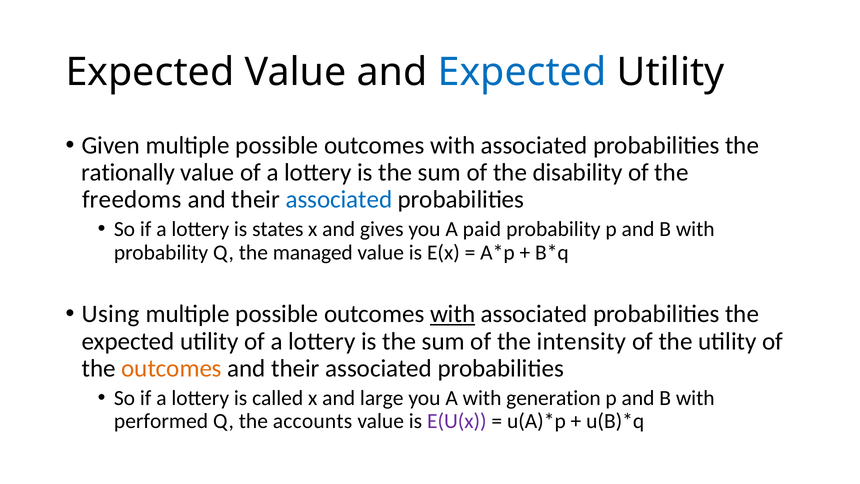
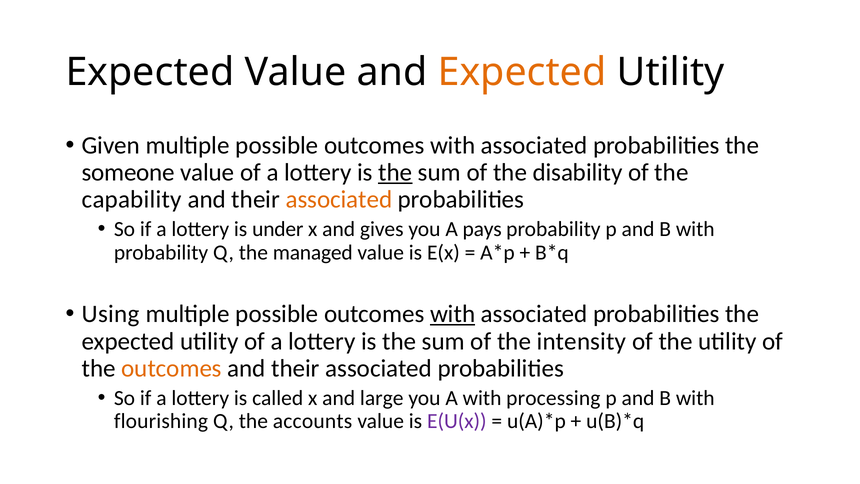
Expected at (522, 72) colour: blue -> orange
rationally: rationally -> someone
the at (395, 172) underline: none -> present
freedoms: freedoms -> capability
associated at (339, 199) colour: blue -> orange
states: states -> under
paid: paid -> pays
generation: generation -> processing
performed: performed -> flourishing
